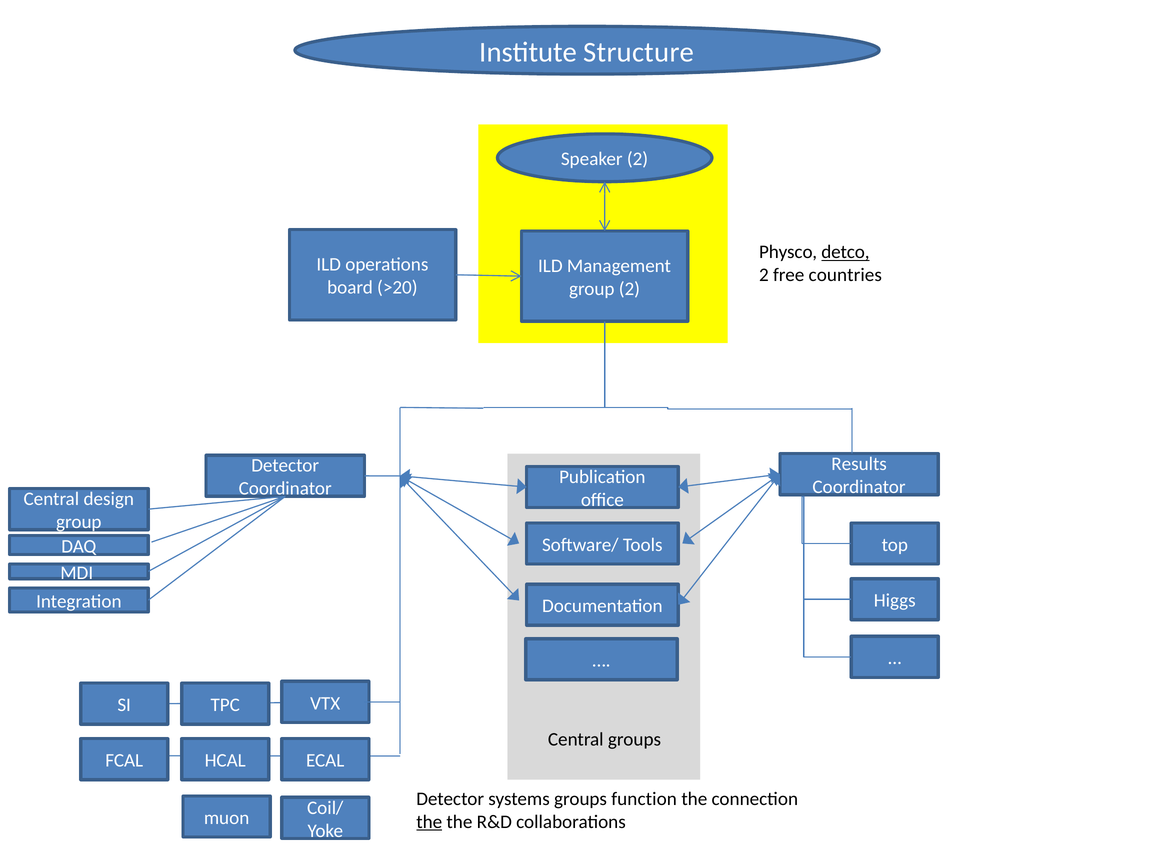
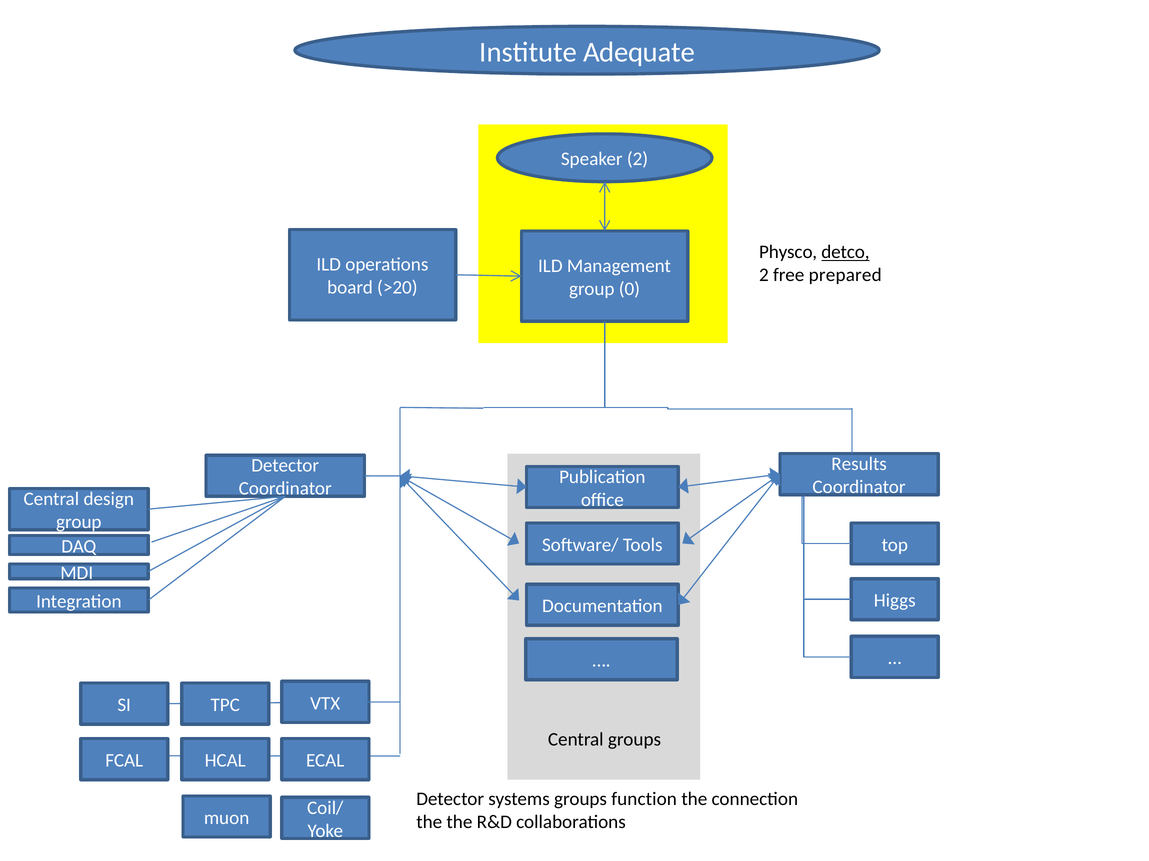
Structure: Structure -> Adequate
countries: countries -> prepared
group 2: 2 -> 0
the at (429, 823) underline: present -> none
